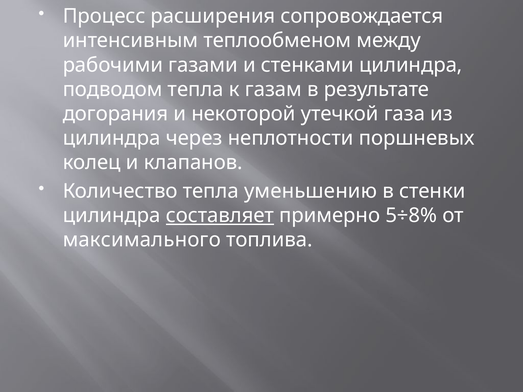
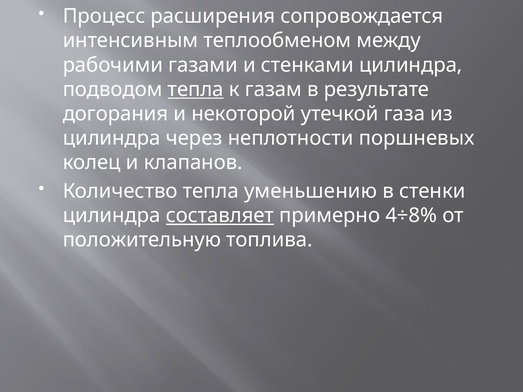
тепла at (196, 89) underline: none -> present
5÷8%: 5÷8% -> 4÷8%
максимального: максимального -> положительную
